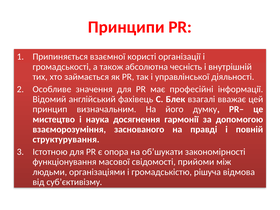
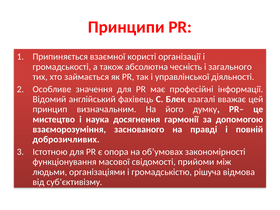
внутрішній: внутрішній -> загального
структурування: структурування -> доброзичливих
об’шукати: об’шукати -> об’умовах
